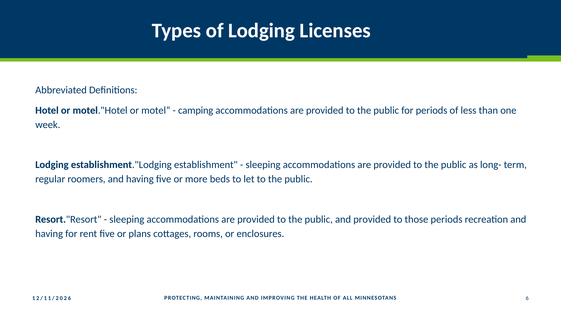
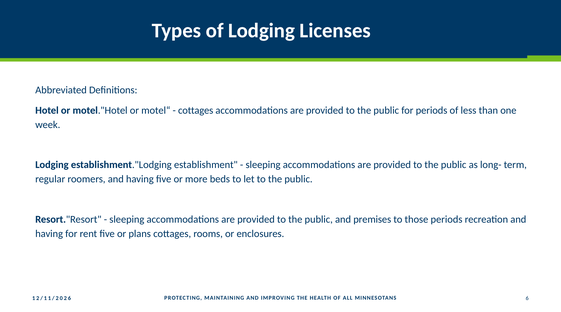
camping at (196, 110): camping -> cottages
and provided: provided -> premises
